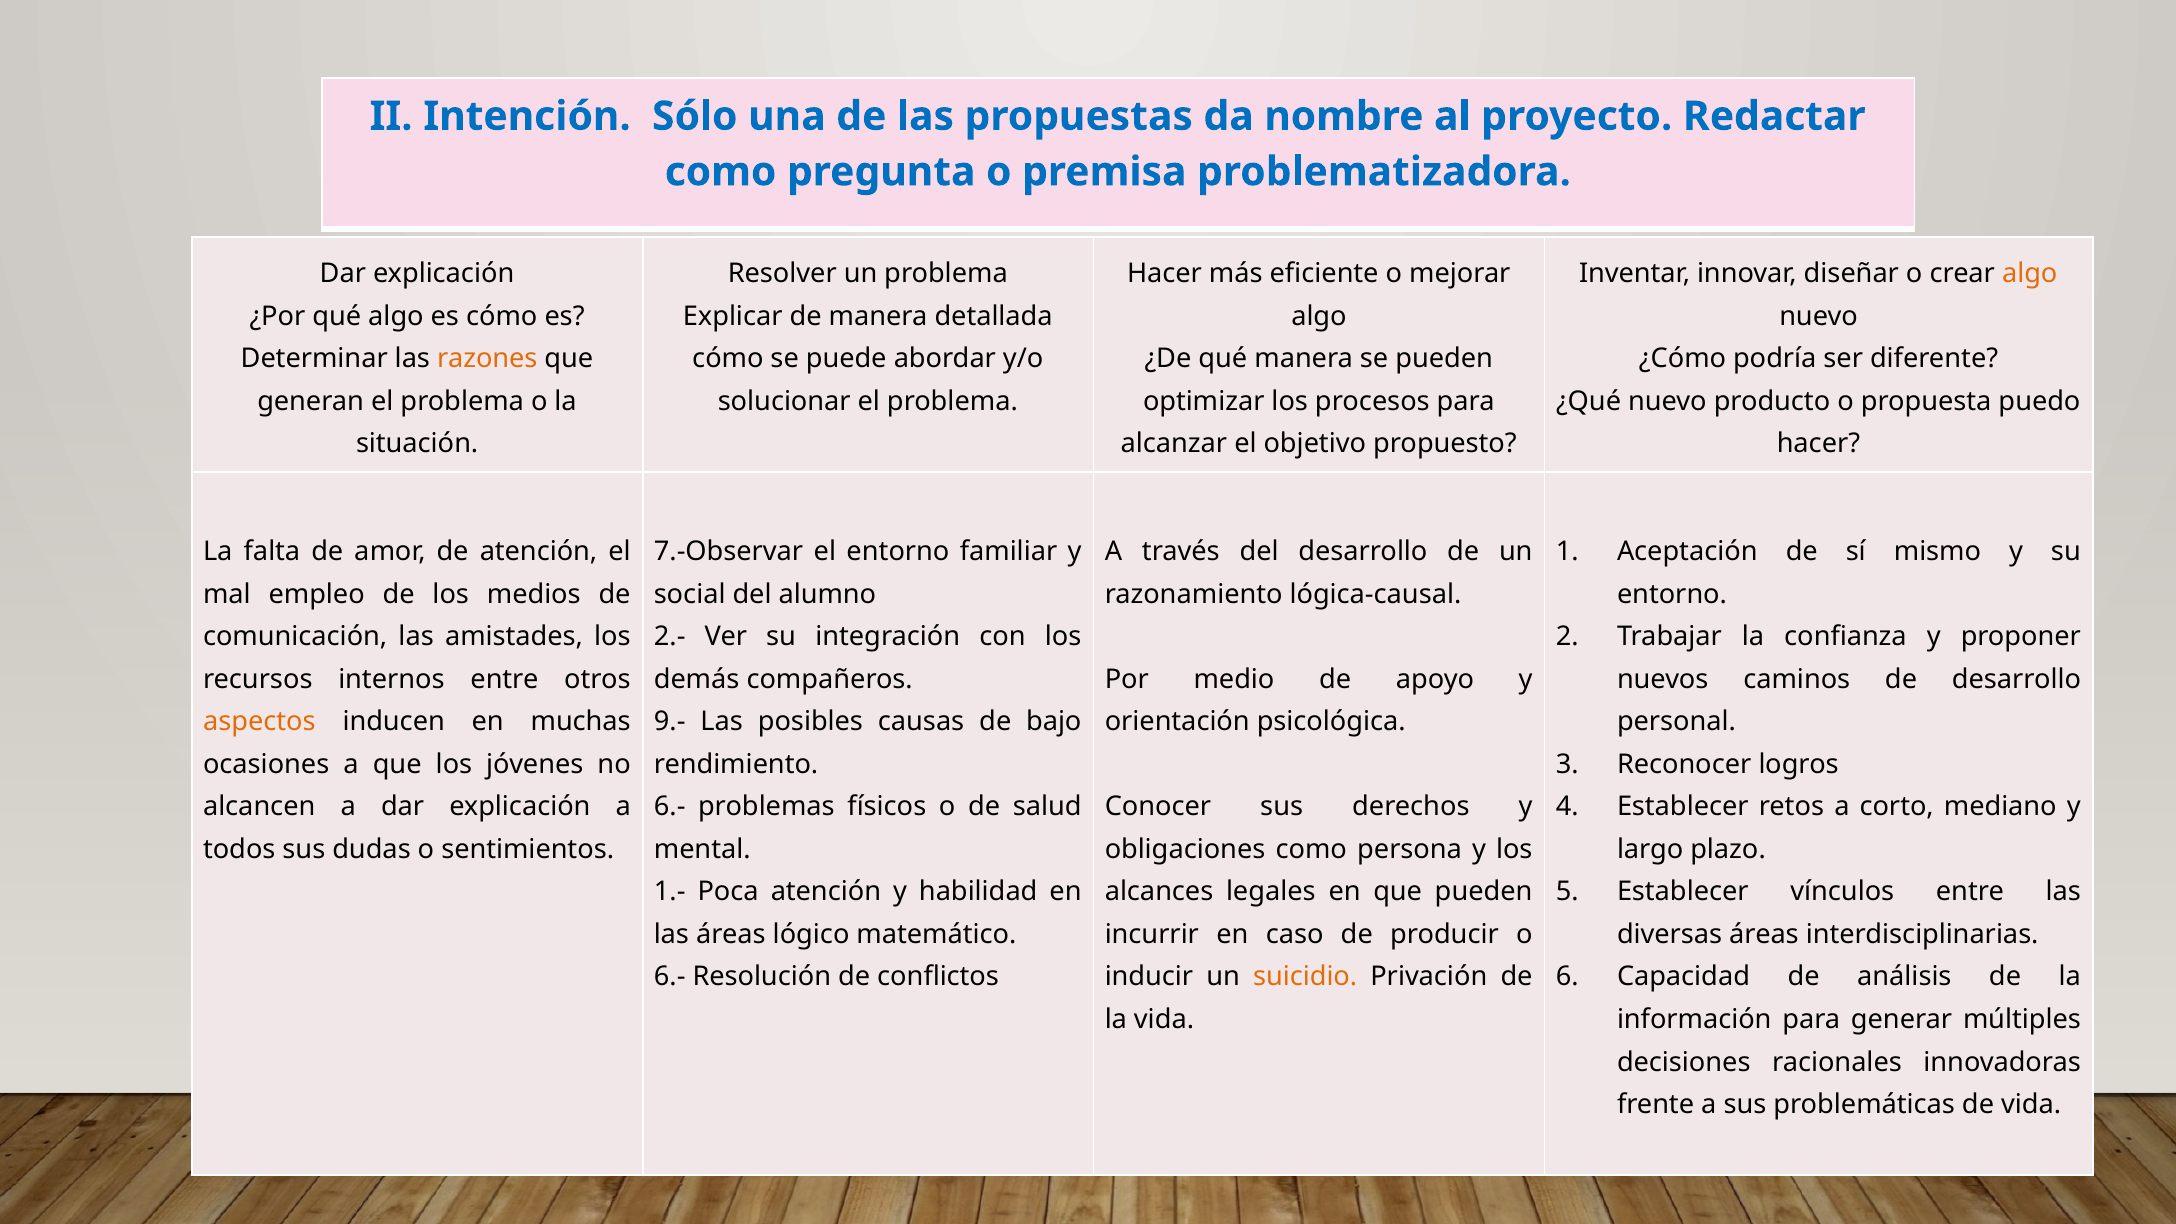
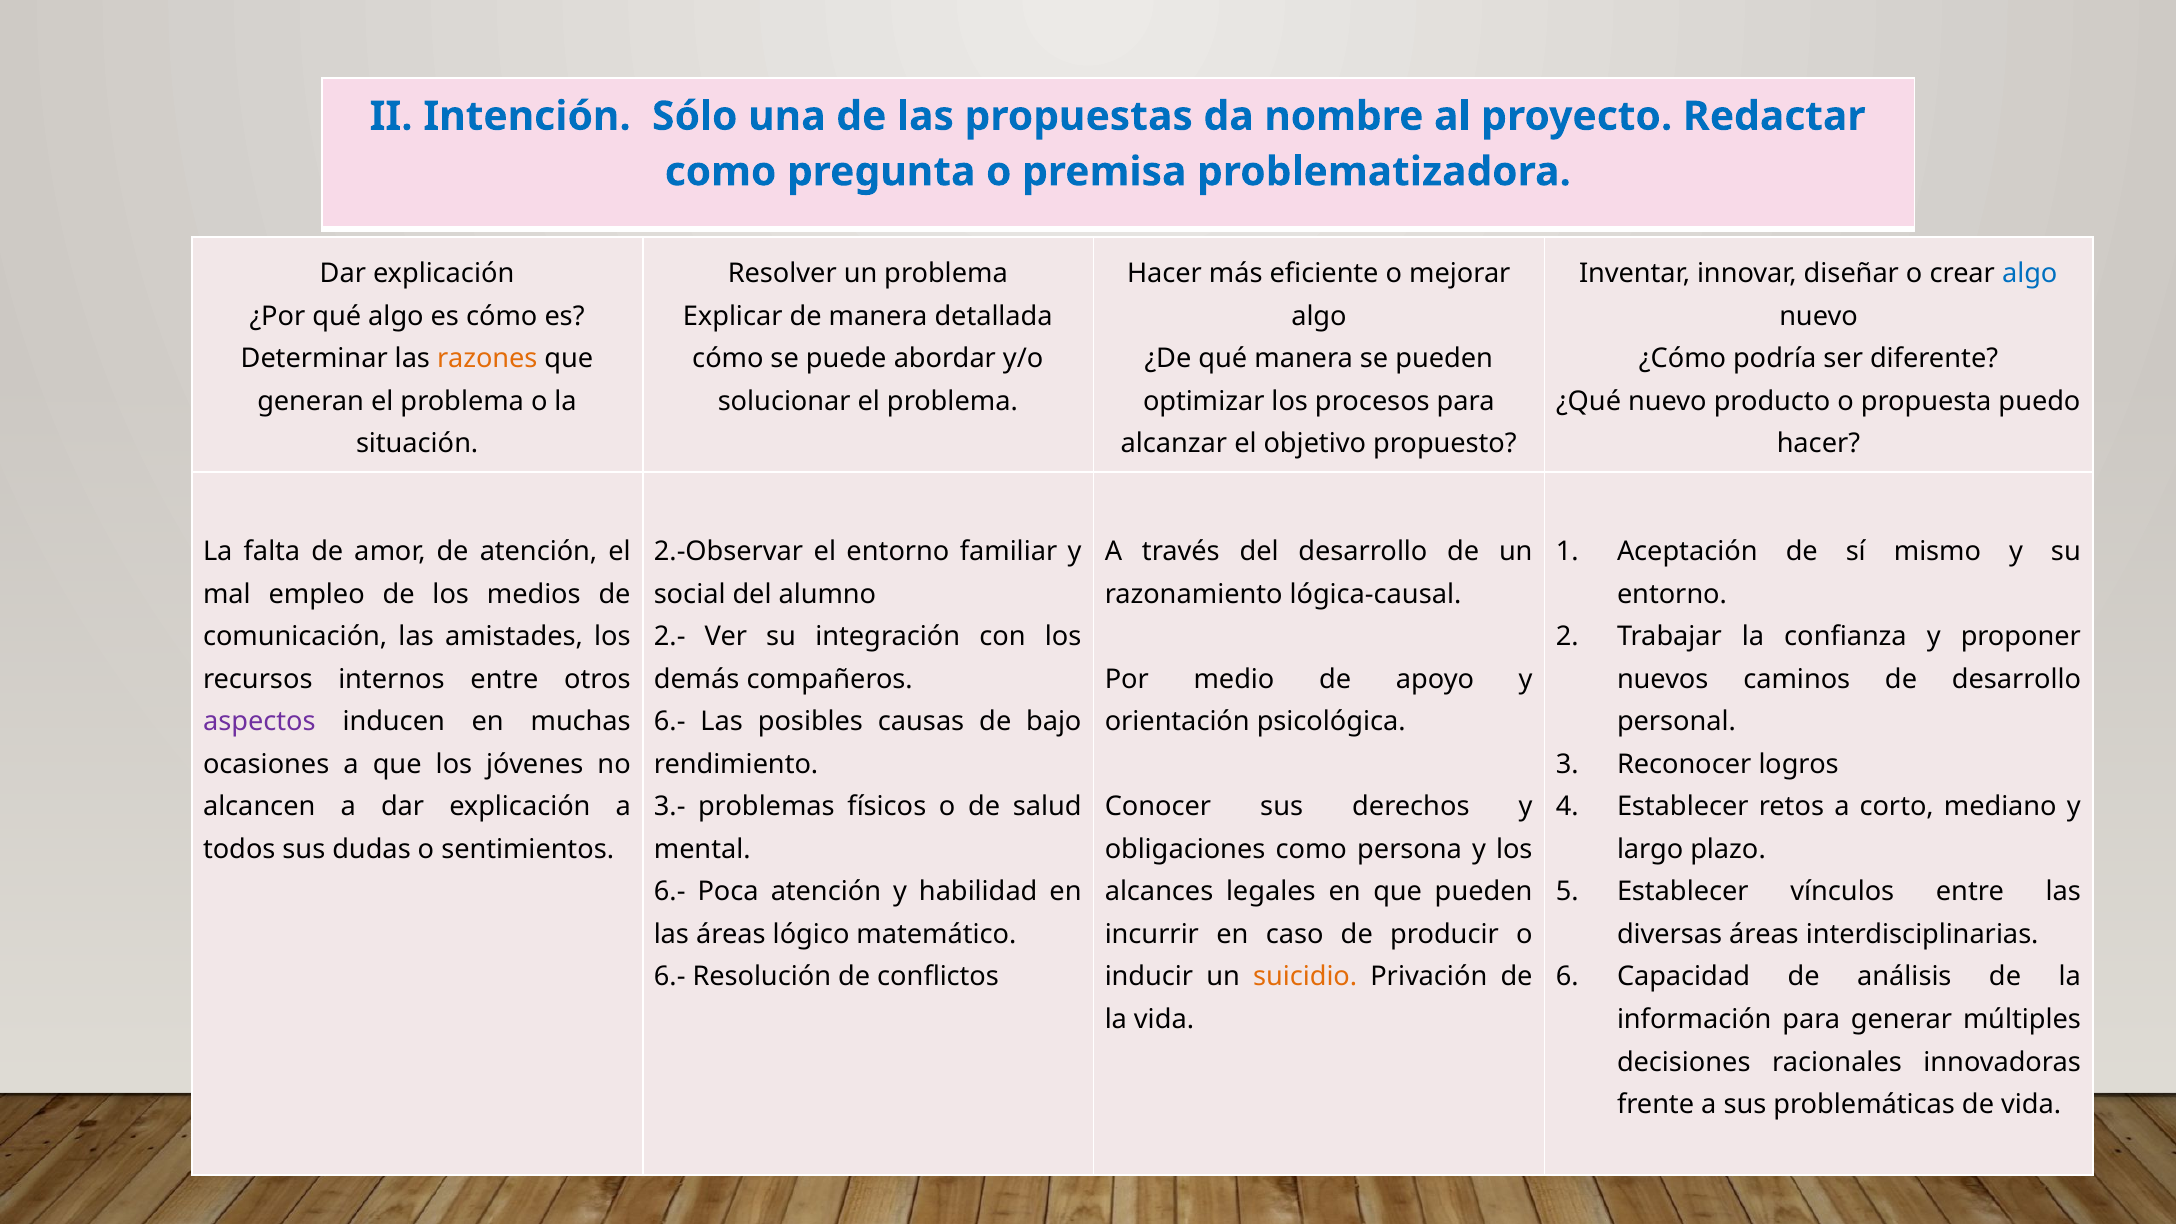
algo at (2030, 274) colour: orange -> blue
7.-Observar: 7.-Observar -> 2.-Observar
aspectos colour: orange -> purple
9.- at (670, 722): 9.- -> 6.-
6.- at (670, 807): 6.- -> 3.-
1.- at (670, 892): 1.- -> 6.-
